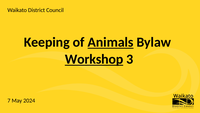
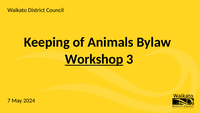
Animals underline: present -> none
